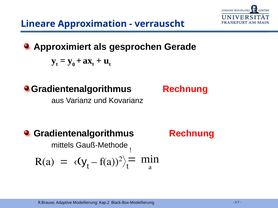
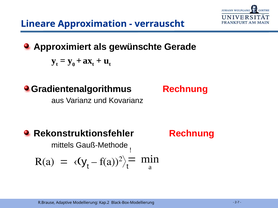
gesprochen: gesprochen -> gewünschte
Gradientenalgorithmus at (84, 134): Gradientenalgorithmus -> Rekonstruktionsfehler
